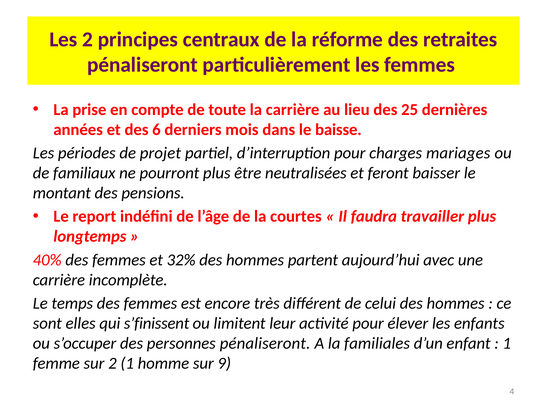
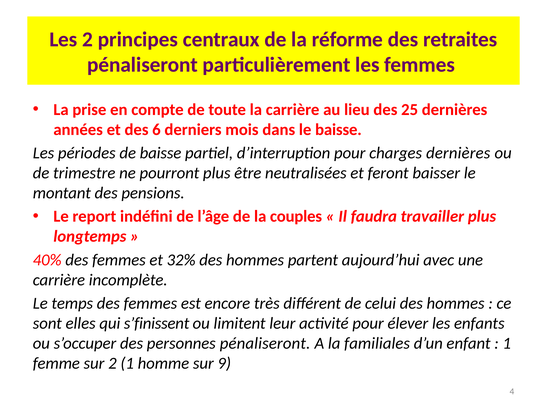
de projet: projet -> baisse
charges mariages: mariages -> dernières
familiaux: familiaux -> trimestre
courtes: courtes -> couples
